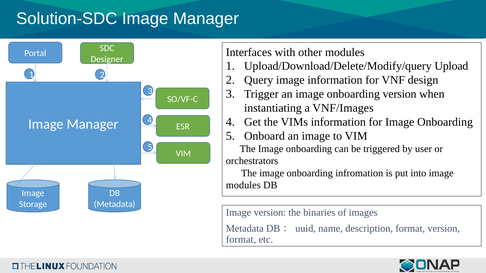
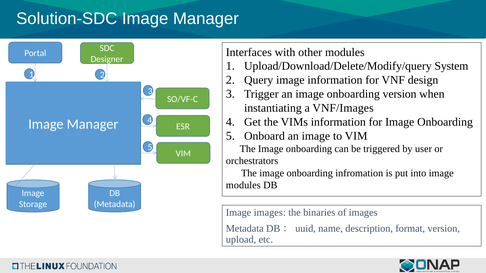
Upload: Upload -> System
Image version: version -> images
format at (241, 240): format -> upload
